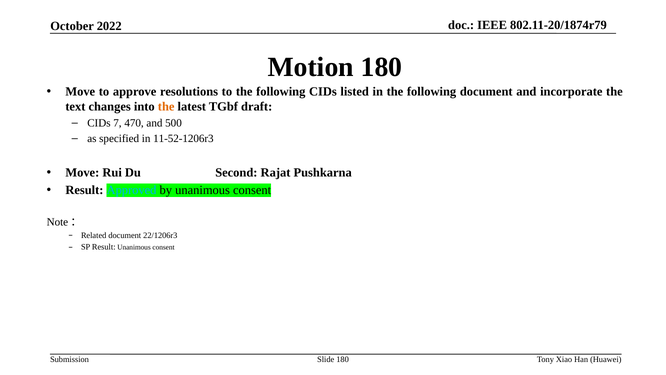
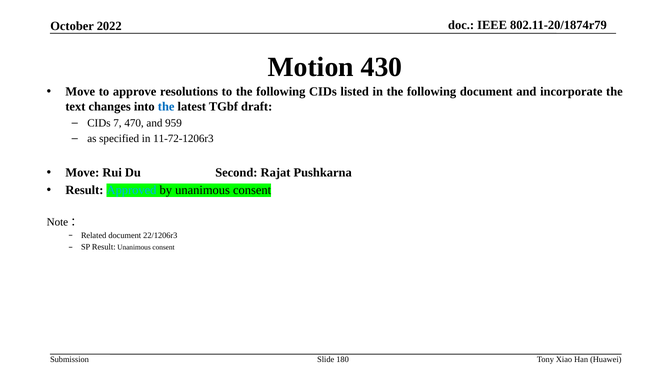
Motion 180: 180 -> 430
the at (166, 107) colour: orange -> blue
500: 500 -> 959
11-52-1206r3: 11-52-1206r3 -> 11-72-1206r3
